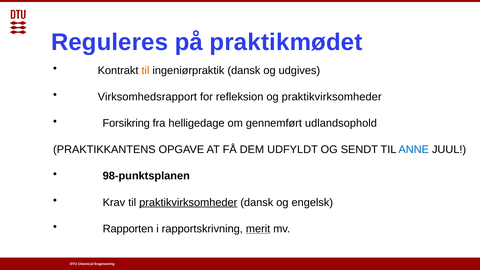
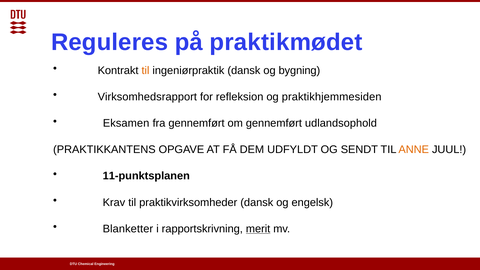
udgives: udgives -> bygning
og praktikvirksomheder: praktikvirksomheder -> praktikhjemmesiden
Forsikring: Forsikring -> Eksamen
fra helligedage: helligedage -> gennemført
ANNE colour: blue -> orange
98-punktsplanen: 98-punktsplanen -> 11-punktsplanen
praktikvirksomheder at (188, 202) underline: present -> none
Rapporten: Rapporten -> Blanketter
